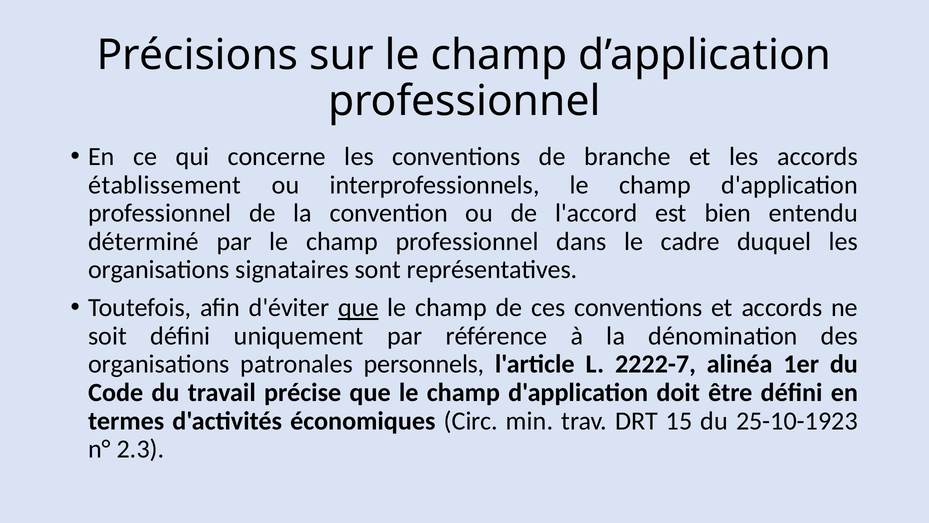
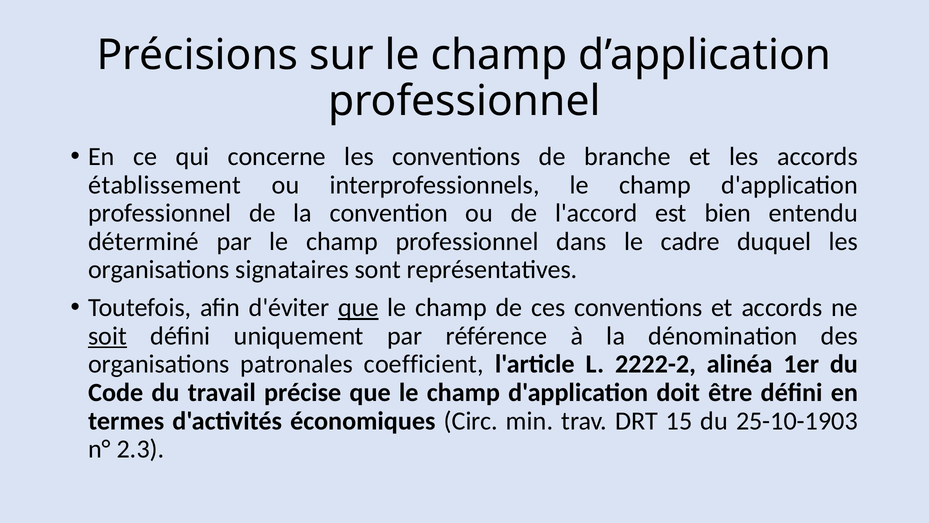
soit underline: none -> present
personnels: personnels -> coefficient
2222-7: 2222-7 -> 2222-2
25-10-1923: 25-10-1923 -> 25-10-1903
